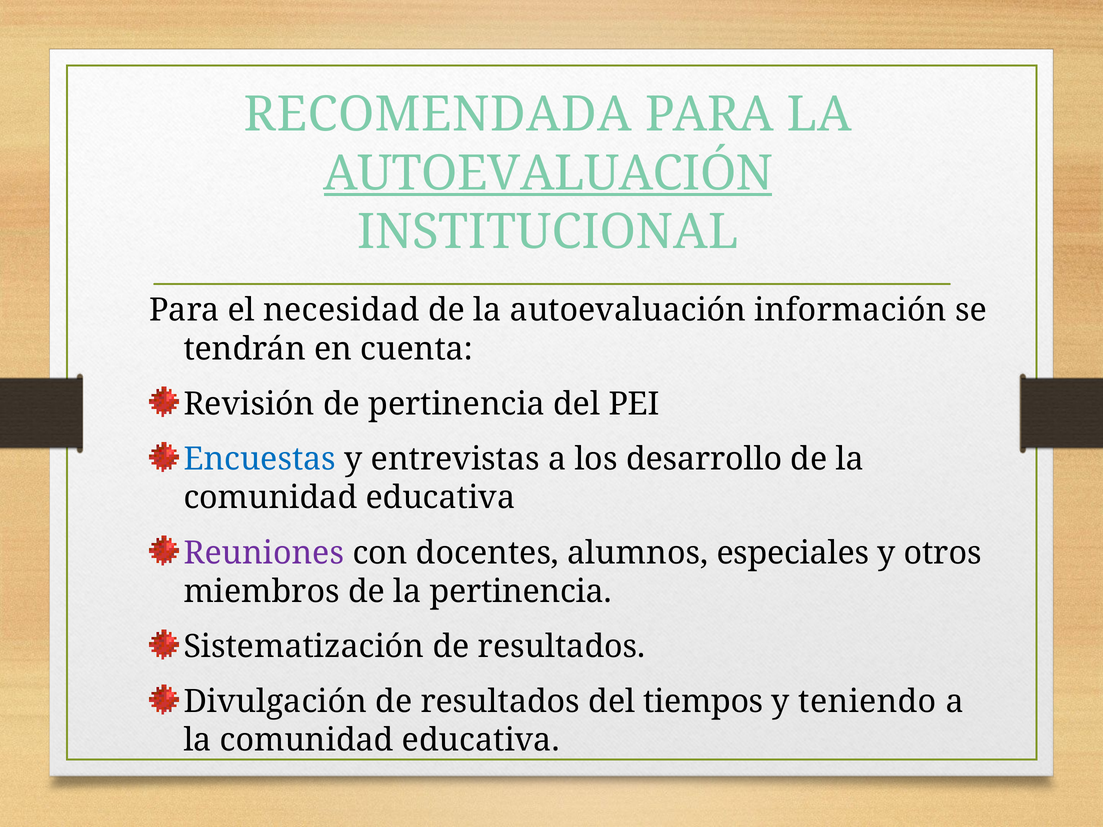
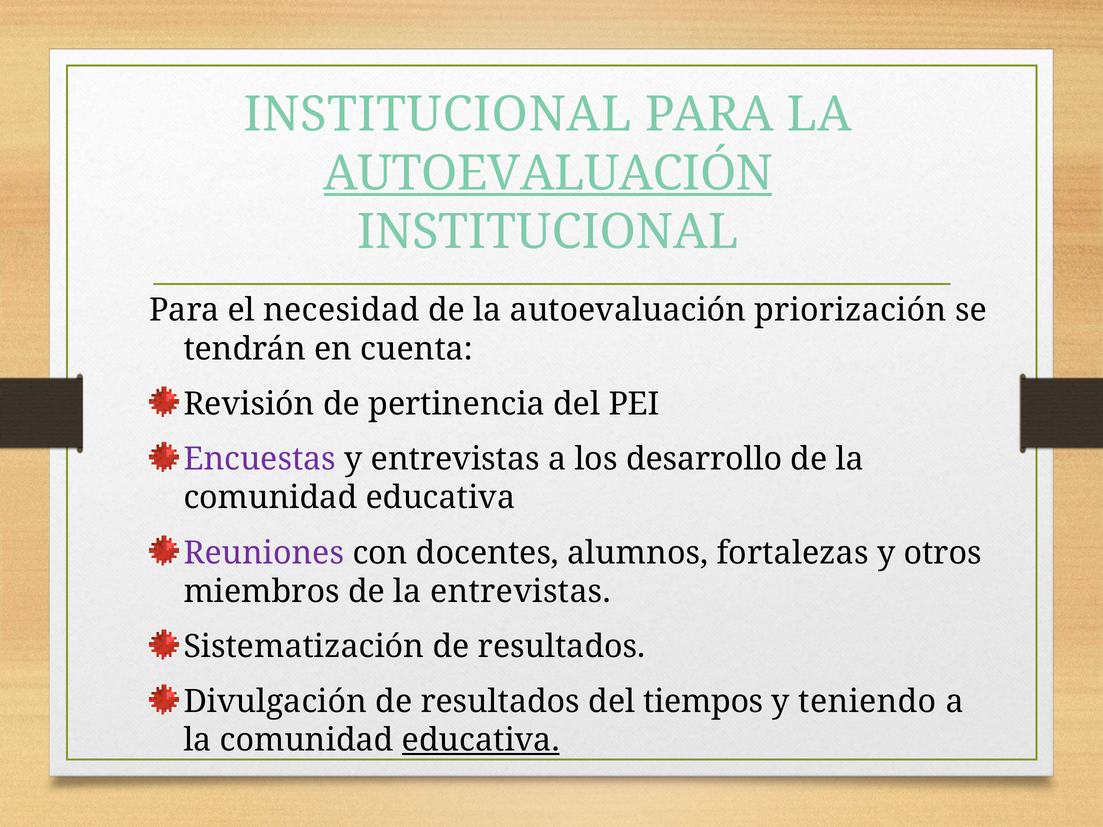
RECOMENDADA at (438, 115): RECOMENDADA -> INSTITUCIONAL
información: información -> priorización
Encuestas colour: blue -> purple
especiales: especiales -> fortalezas
la pertinencia: pertinencia -> entrevistas
educativa at (481, 741) underline: none -> present
